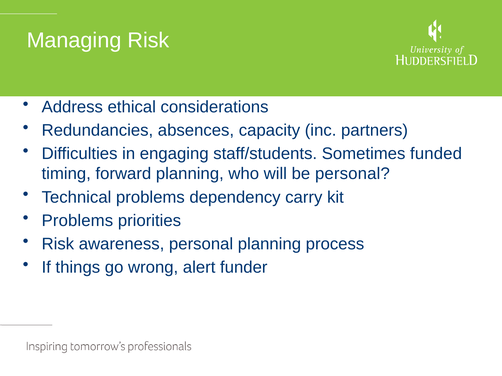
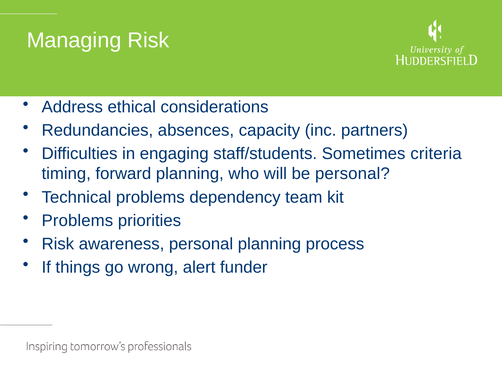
funded: funded -> criteria
carry: carry -> team
